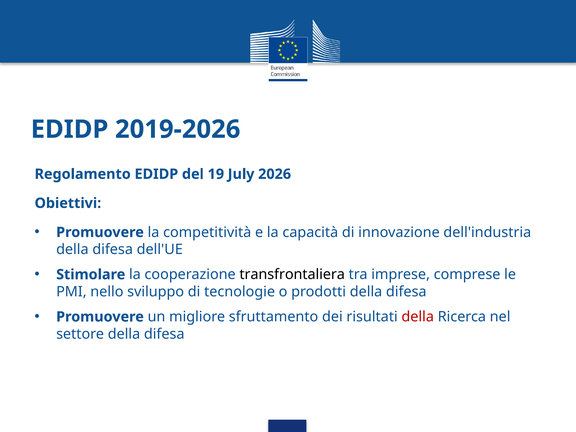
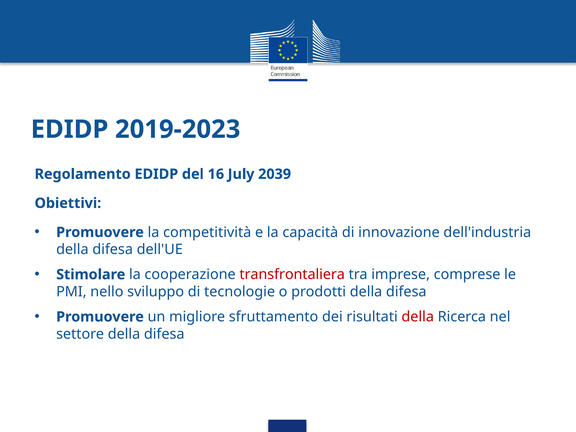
2019-2026: 2019-2026 -> 2019-2023
19: 19 -> 16
2026: 2026 -> 2039
transfrontaliera colour: black -> red
